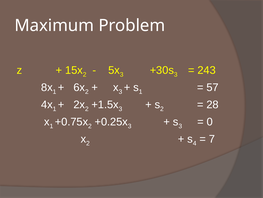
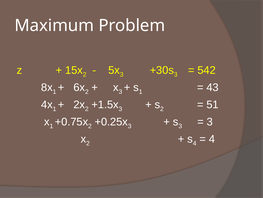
243: 243 -> 542
57: 57 -> 43
28: 28 -> 51
0 at (210, 121): 0 -> 3
7 at (212, 139): 7 -> 4
